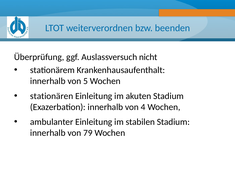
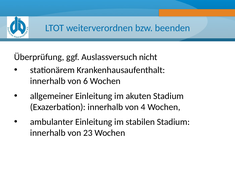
5: 5 -> 6
stationären: stationären -> allgemeiner
79: 79 -> 23
